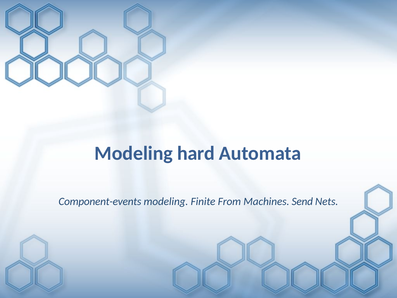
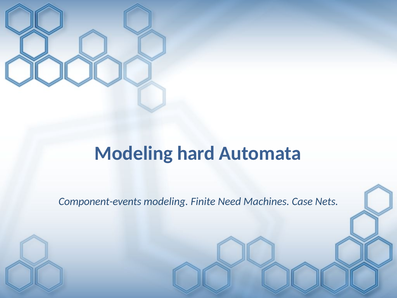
From: From -> Need
Send: Send -> Case
